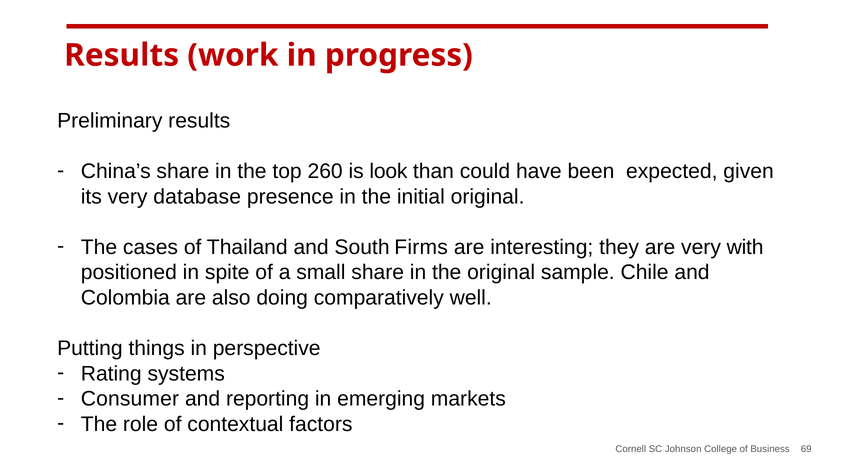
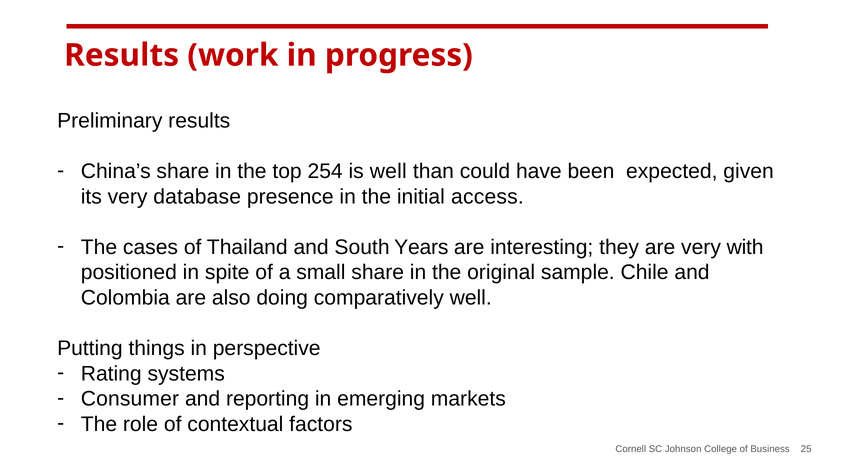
260: 260 -> 254
is look: look -> well
initial original: original -> access
Firms: Firms -> Years
69: 69 -> 25
